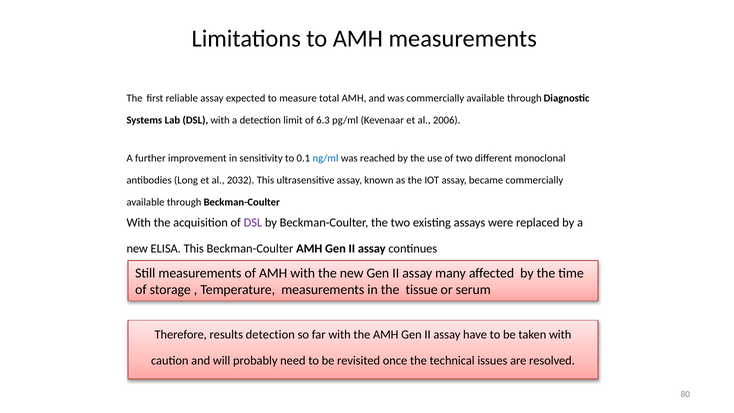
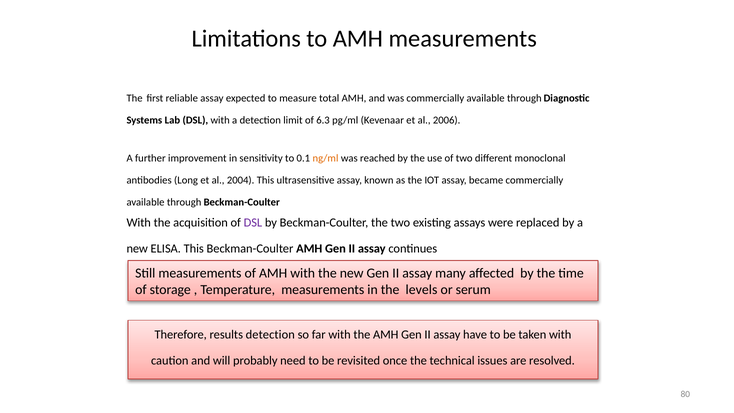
ng/ml colour: blue -> orange
2032: 2032 -> 2004
tissue: tissue -> levels
